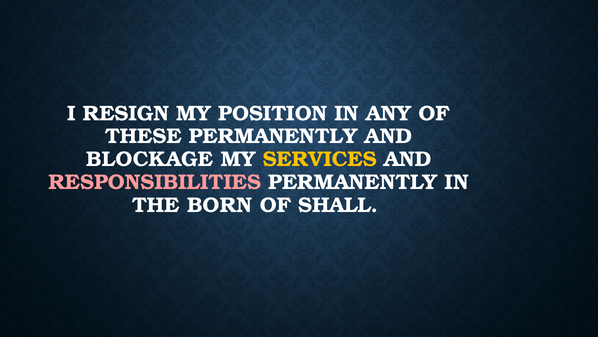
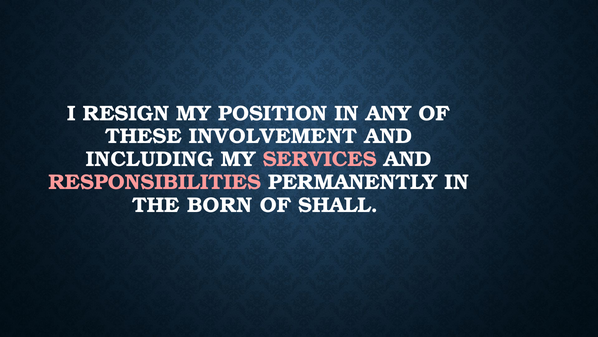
THESE PERMANENTLY: PERMANENTLY -> INVOLVEMENT
BLOCKAGE: BLOCKAGE -> INCLUDING
SERVICES colour: yellow -> pink
